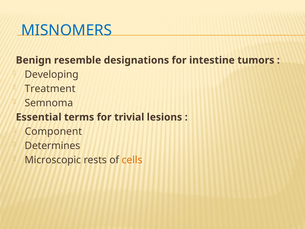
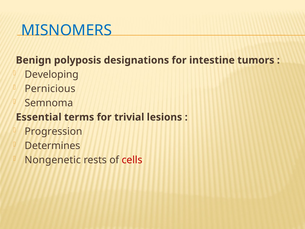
resemble: resemble -> polyposis
Treatment: Treatment -> Pernicious
Component: Component -> Progression
Microscopic: Microscopic -> Nongenetic
cells colour: orange -> red
